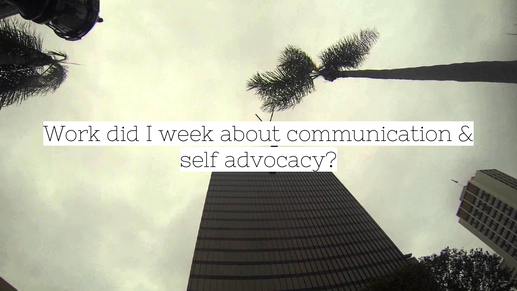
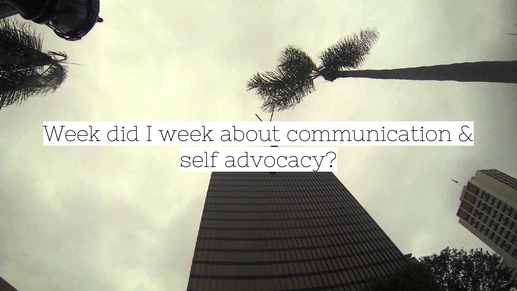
Work at (72, 134): Work -> Week
